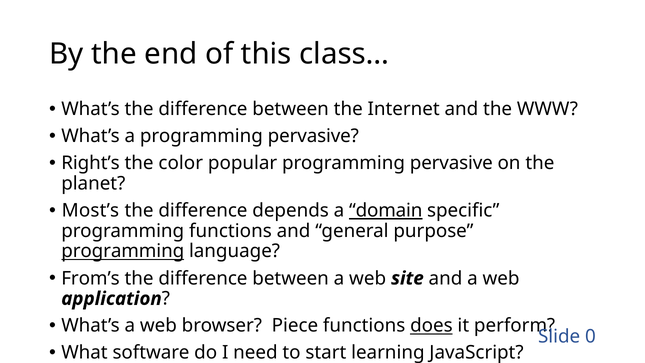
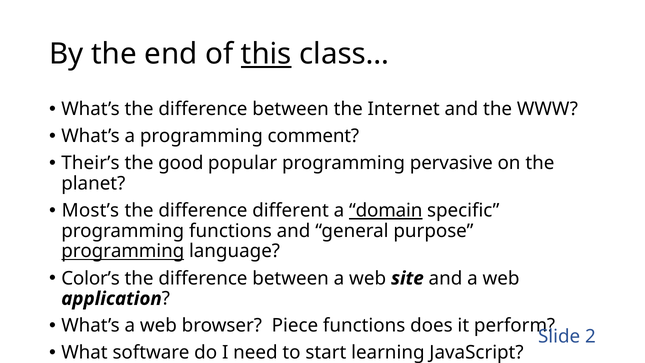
this underline: none -> present
a programming pervasive: pervasive -> comment
Right’s: Right’s -> Their’s
color: color -> good
depends: depends -> different
From’s: From’s -> Color’s
does underline: present -> none
0: 0 -> 2
